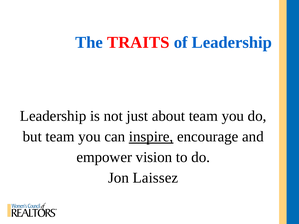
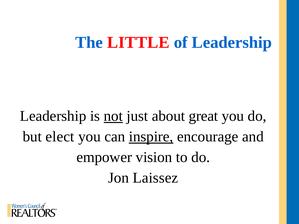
TRAITS: TRAITS -> LITTLE
not underline: none -> present
about team: team -> great
but team: team -> elect
